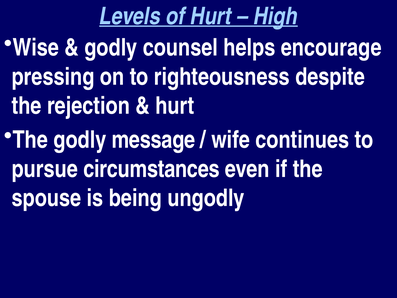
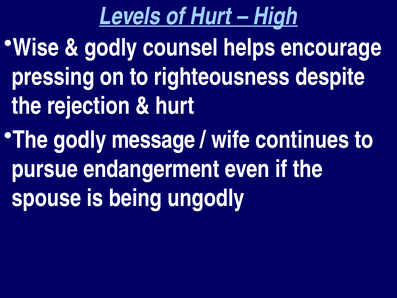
circumstances: circumstances -> endangerment
